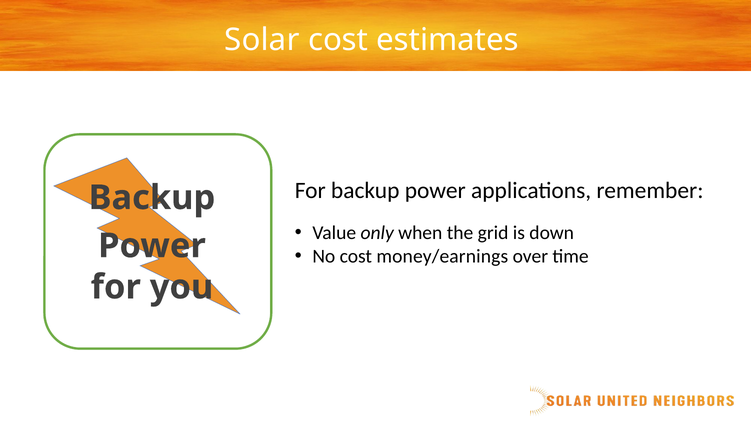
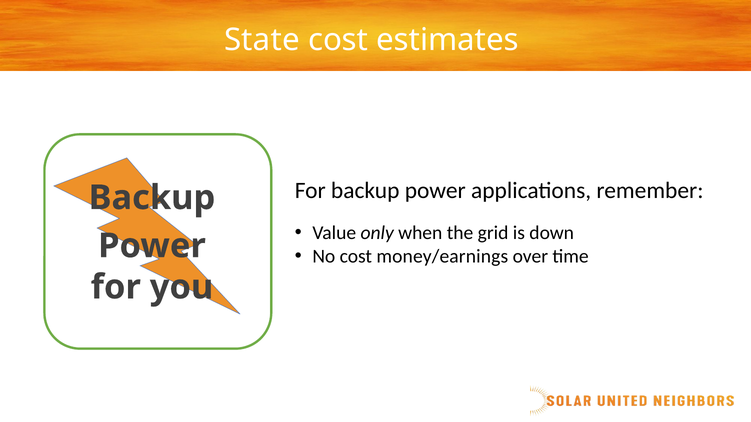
Solar: Solar -> State
